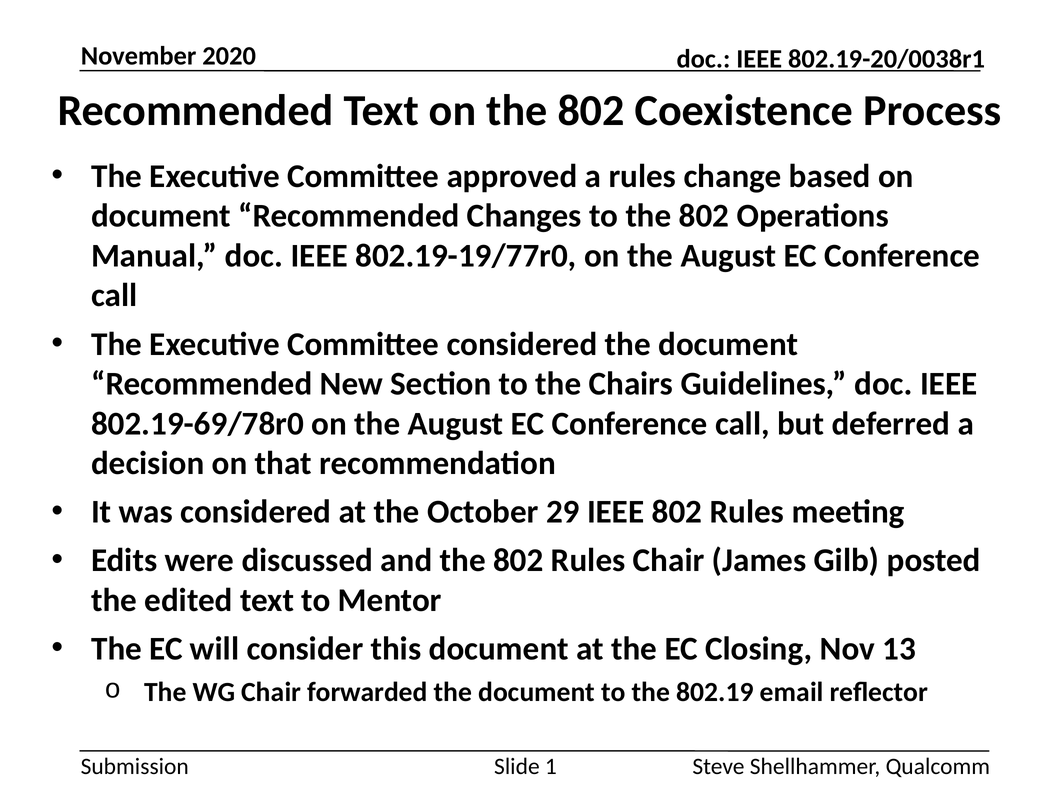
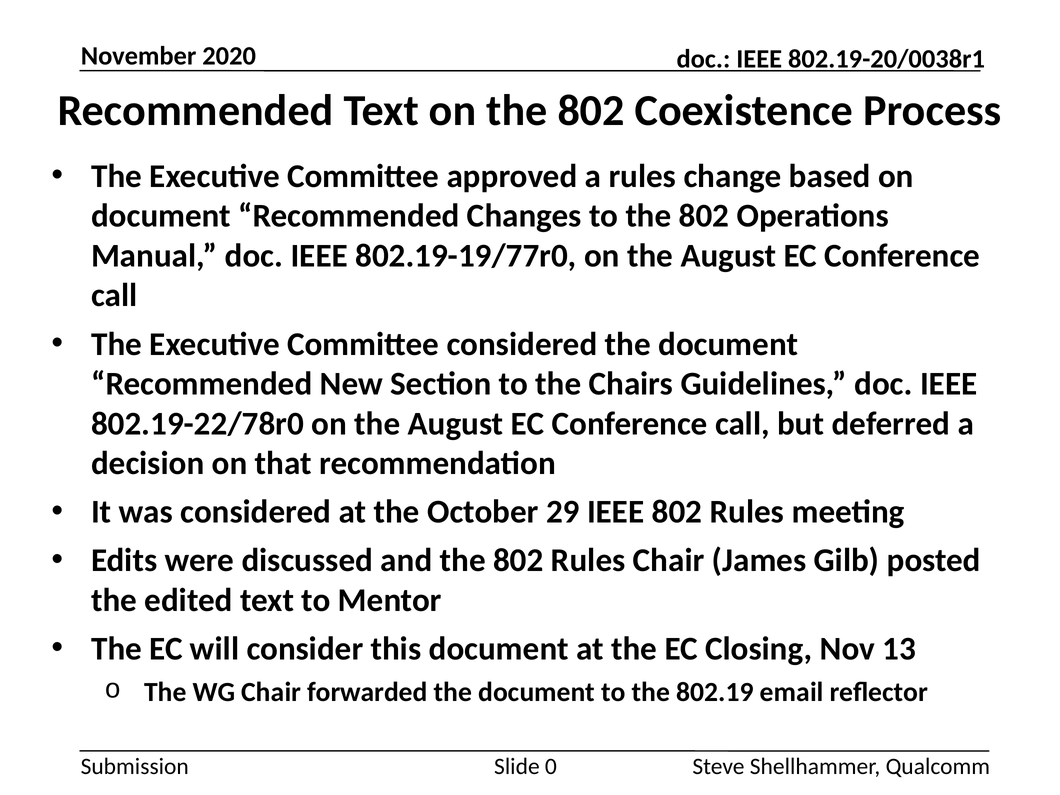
802.19-69/78r0: 802.19-69/78r0 -> 802.19-22/78r0
1: 1 -> 0
